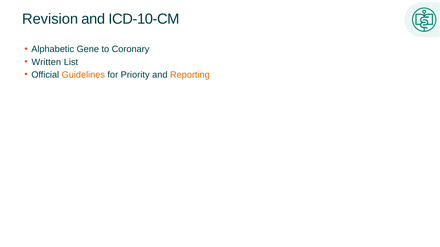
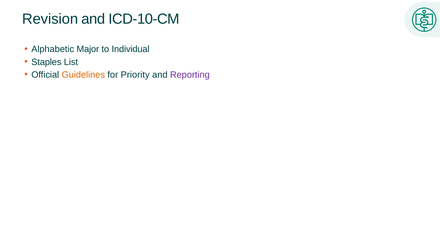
Gene: Gene -> Major
Coronary: Coronary -> Individual
Written: Written -> Staples
Reporting colour: orange -> purple
